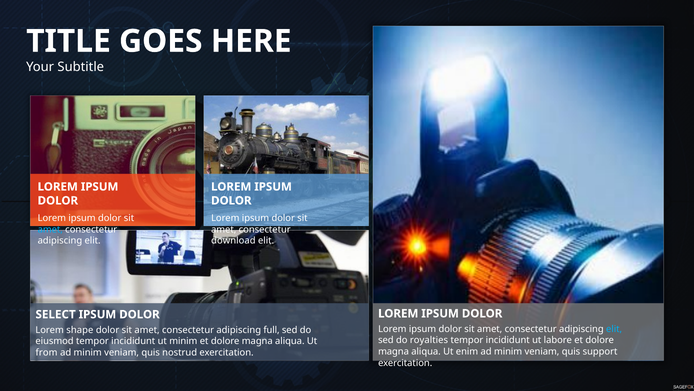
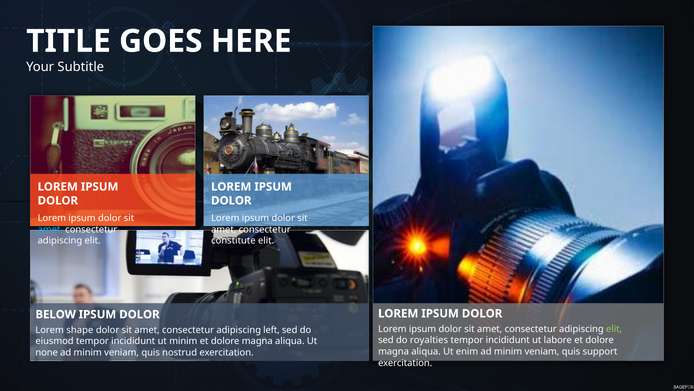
download: download -> constitute
SELECT: SELECT -> BELOW
elit at (614, 329) colour: light blue -> light green
full: full -> left
from: from -> none
